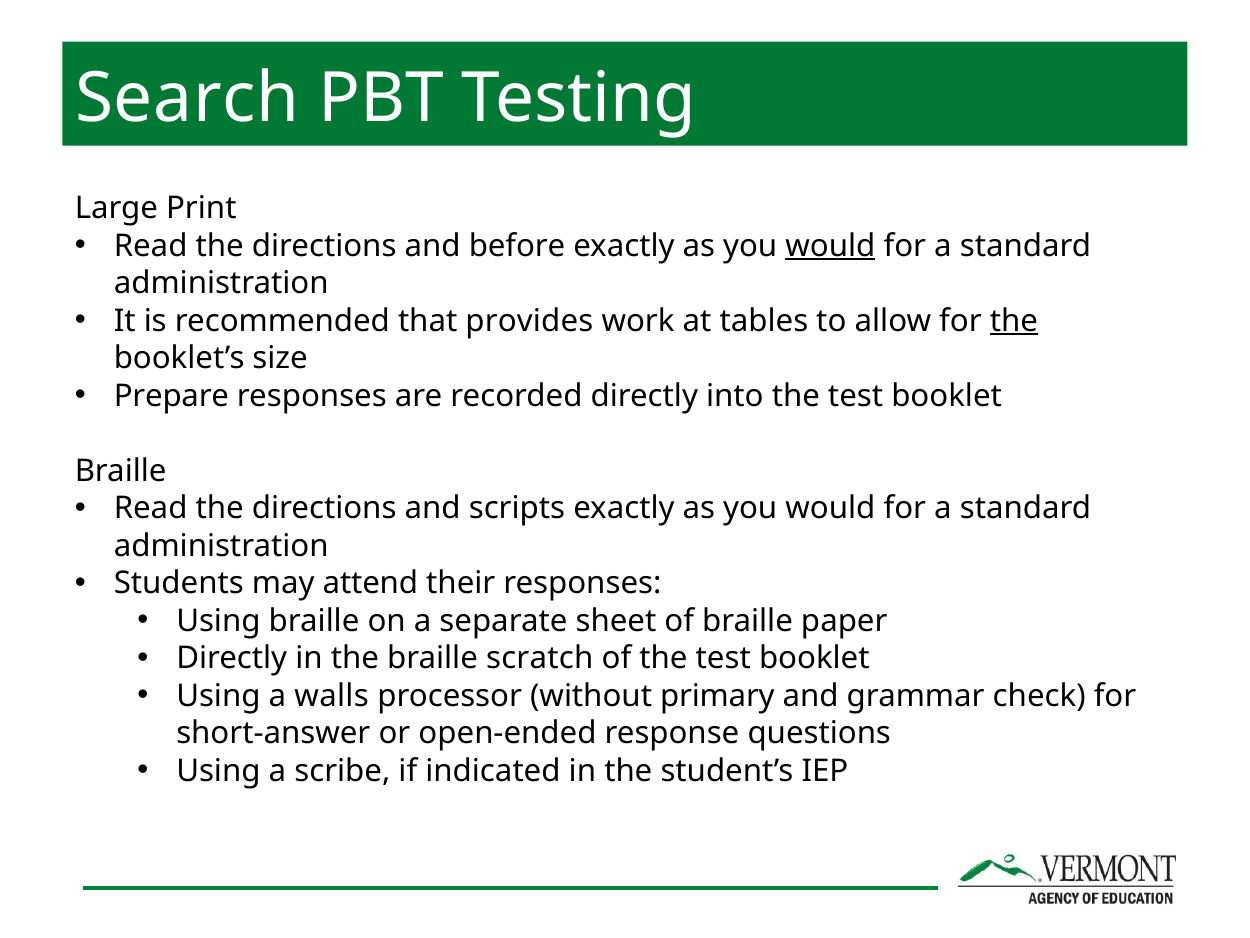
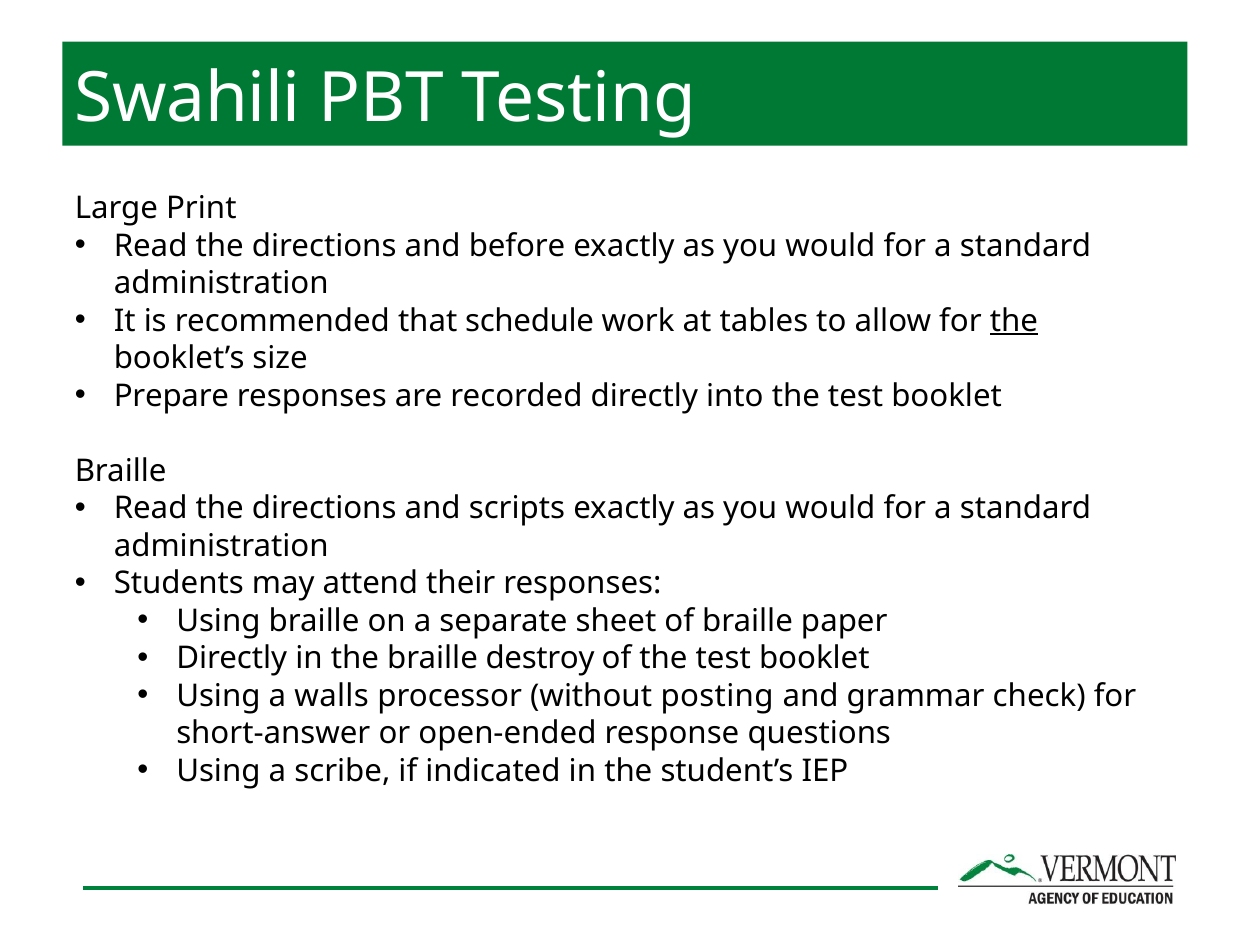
Search: Search -> Swahili
would at (830, 246) underline: present -> none
provides: provides -> schedule
scratch: scratch -> destroy
primary: primary -> posting
